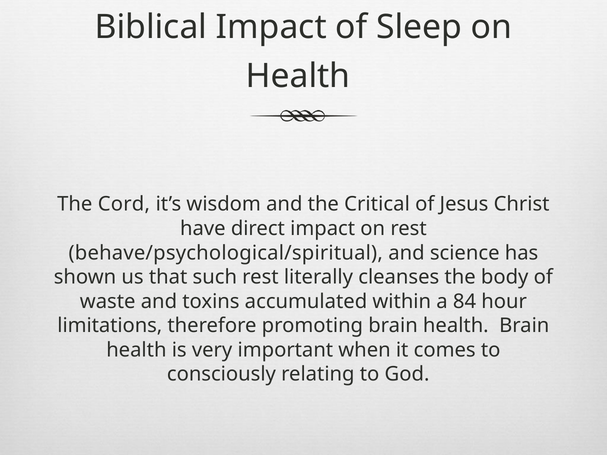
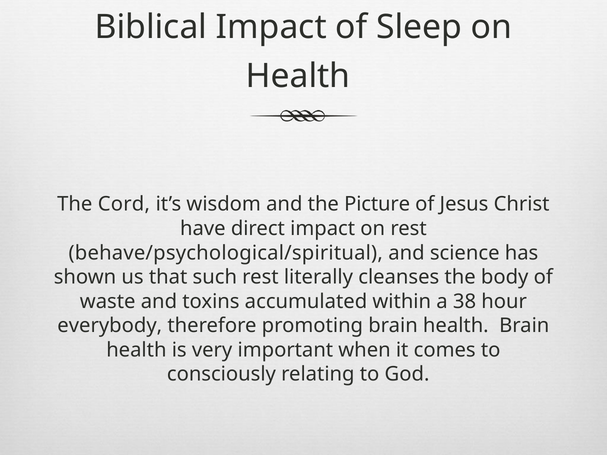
Critical: Critical -> Picture
84: 84 -> 38
limitations: limitations -> everybody
